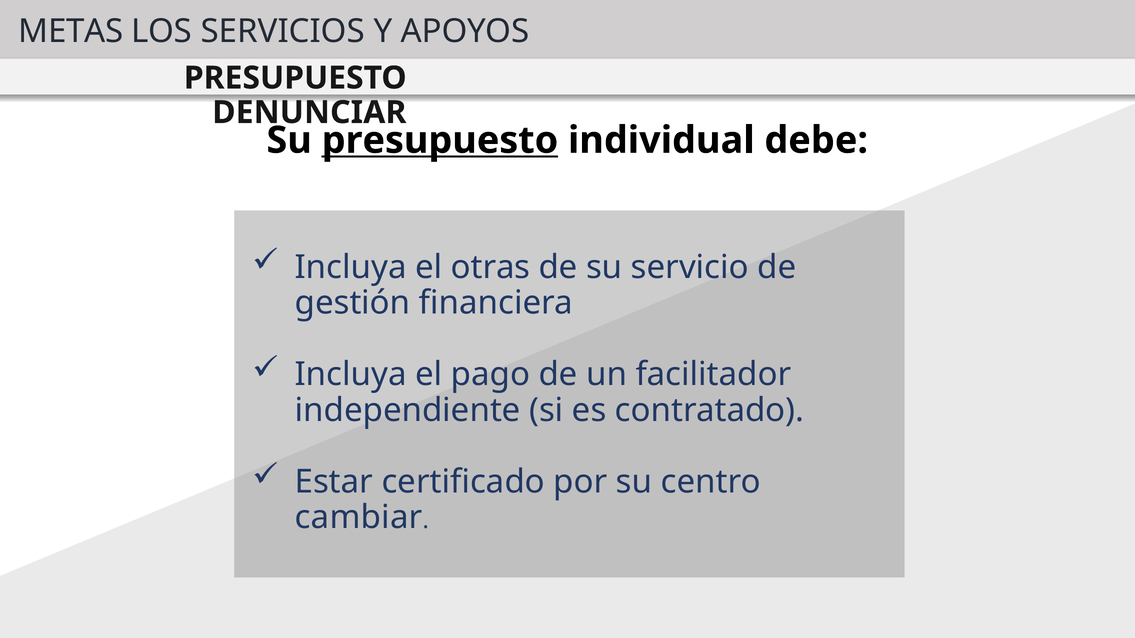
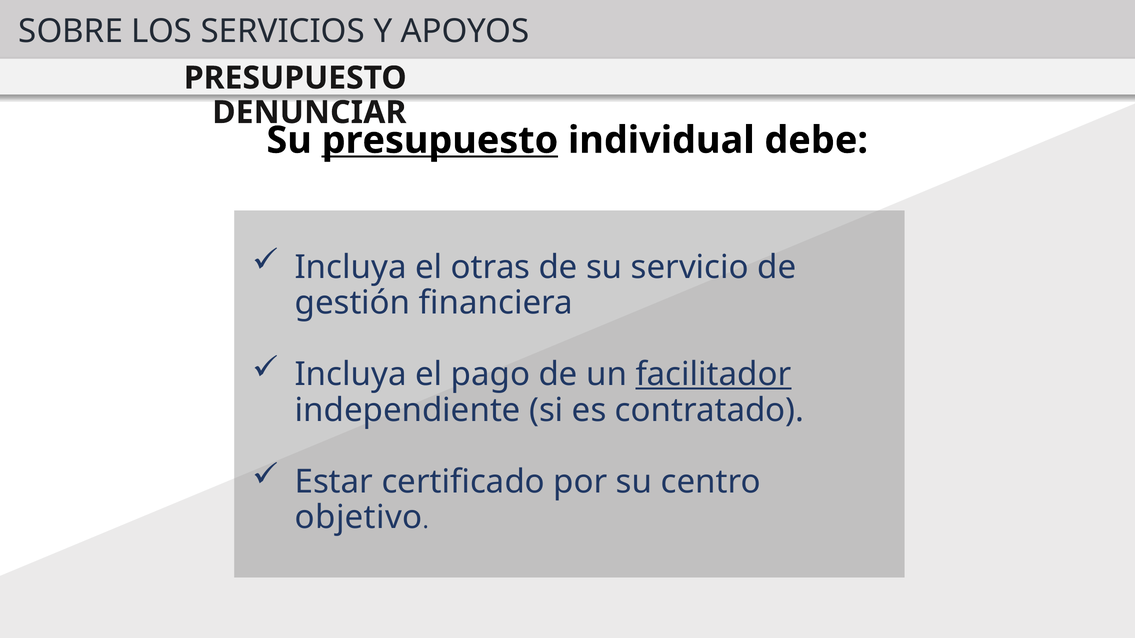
METAS: METAS -> SOBRE
facilitador underline: none -> present
cambiar: cambiar -> objetivo
